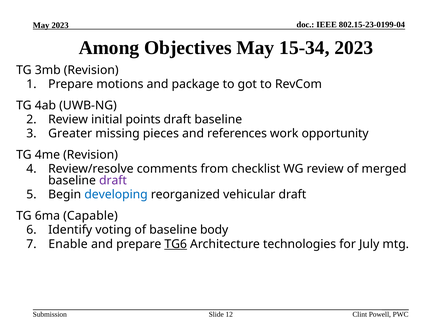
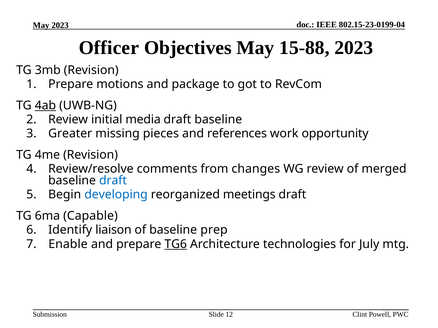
Among: Among -> Officer
15-34: 15-34 -> 15-88
4ab underline: none -> present
points: points -> media
checklist: checklist -> changes
draft at (113, 181) colour: purple -> blue
vehicular: vehicular -> meetings
voting: voting -> liaison
body: body -> prep
